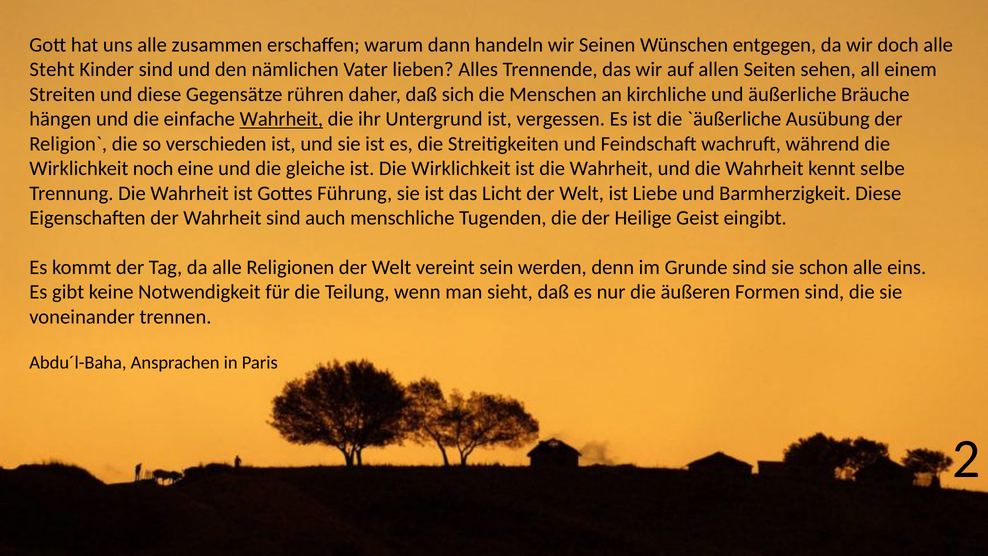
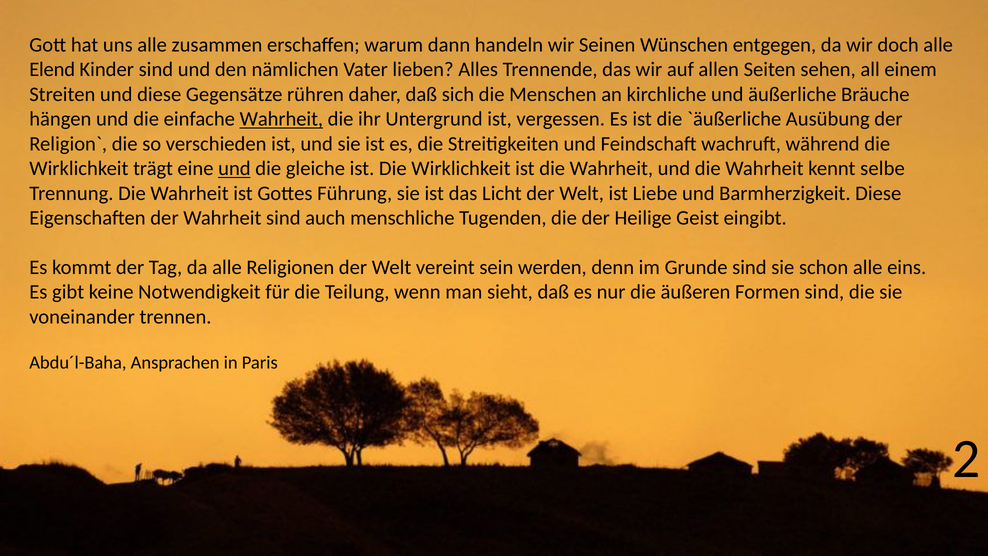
Steht: Steht -> Elend
noch: noch -> trägt
und at (234, 168) underline: none -> present
